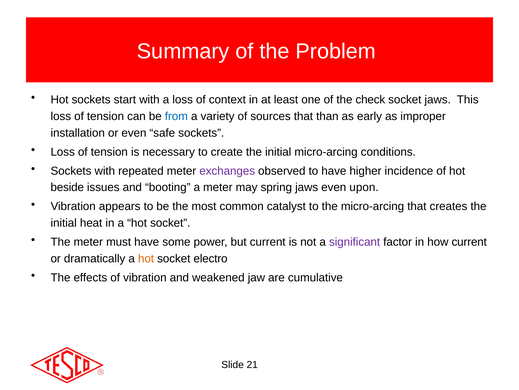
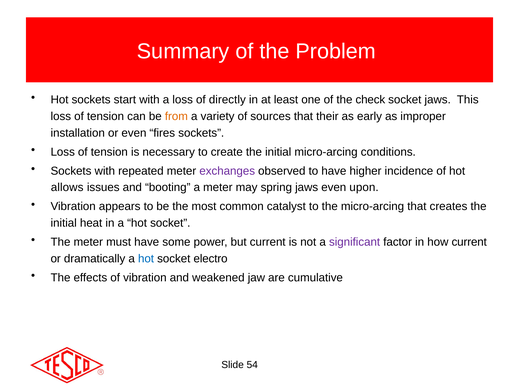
context: context -> directly
from colour: blue -> orange
than: than -> their
safe: safe -> fires
beside: beside -> allows
hot at (146, 258) colour: orange -> blue
21: 21 -> 54
